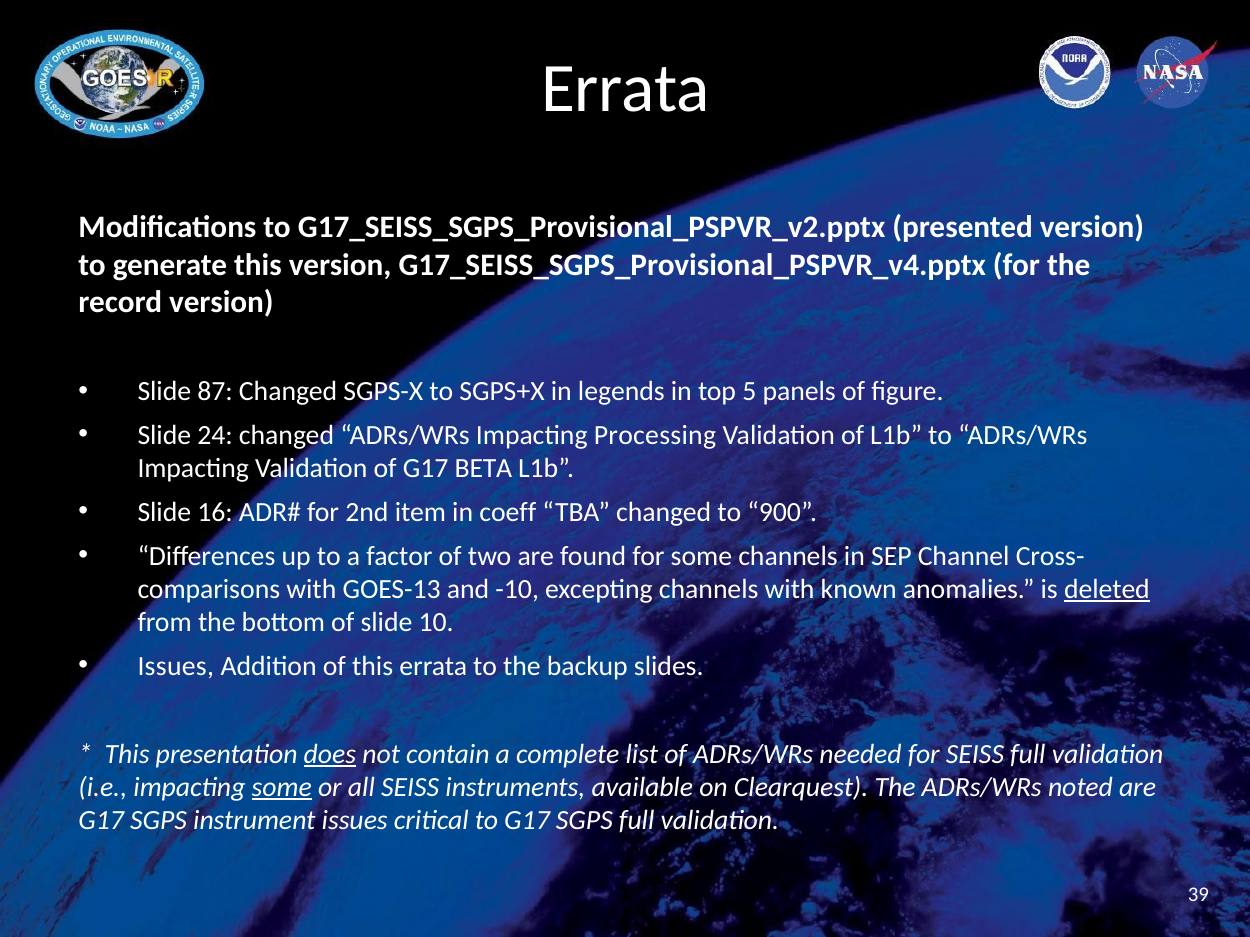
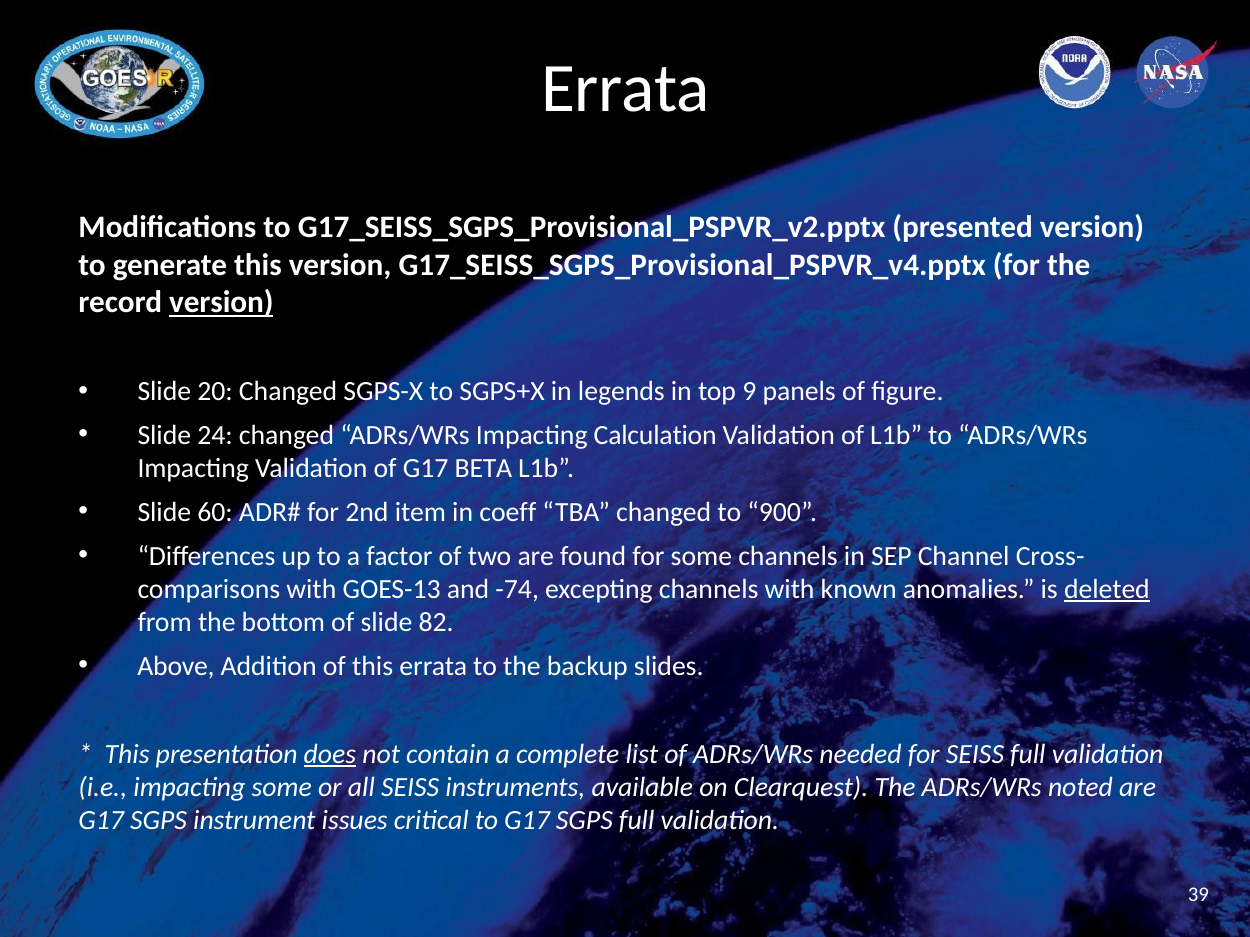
version at (221, 302) underline: none -> present
87: 87 -> 20
5: 5 -> 9
Processing: Processing -> Calculation
16: 16 -> 60
-10: -10 -> -74
10: 10 -> 82
Issues at (176, 667): Issues -> Above
some at (282, 788) underline: present -> none
